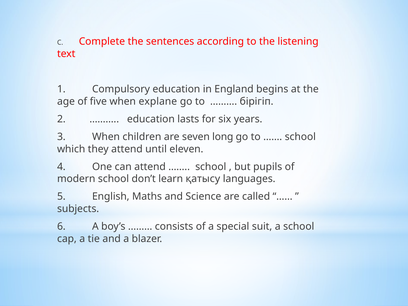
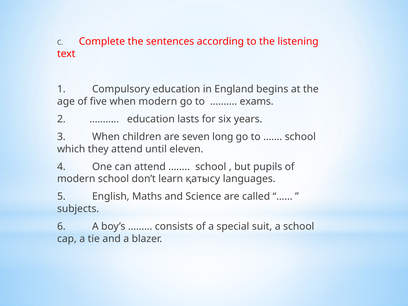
when explane: explane -> modern
бірігіп: бірігіп -> exams
